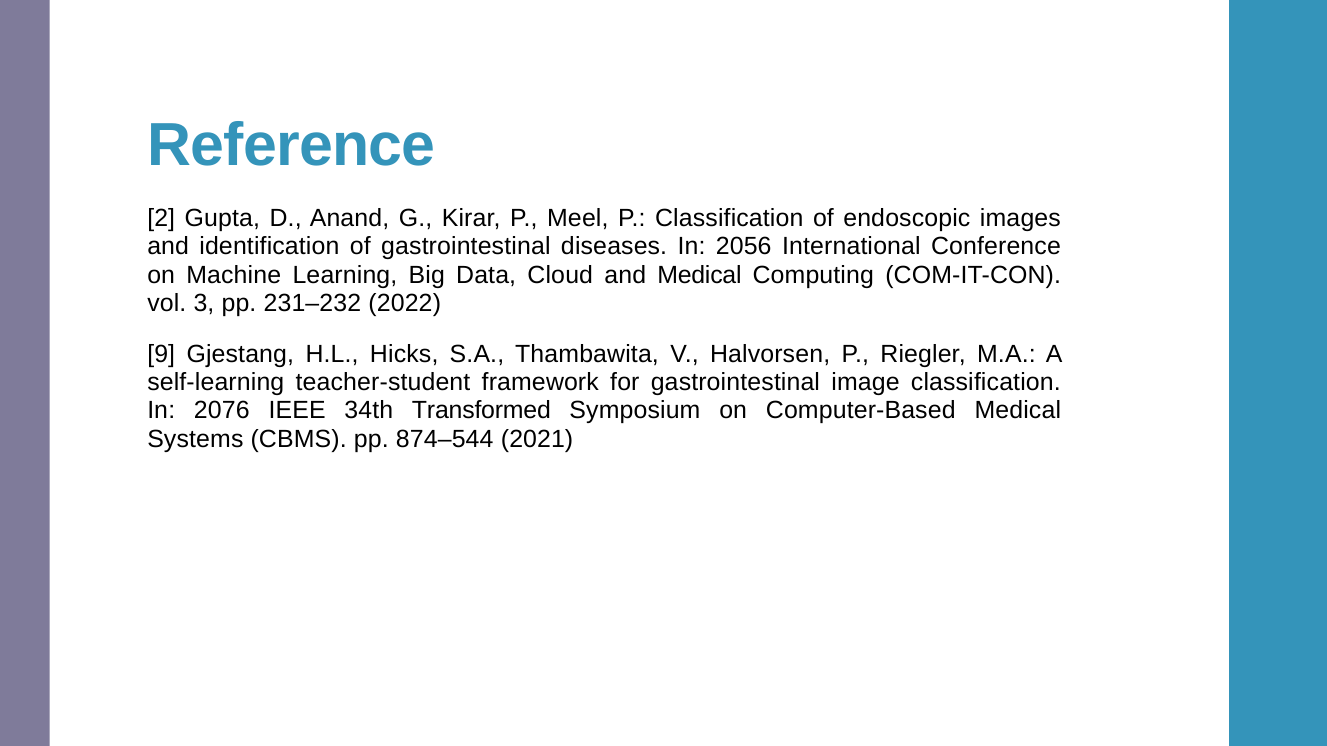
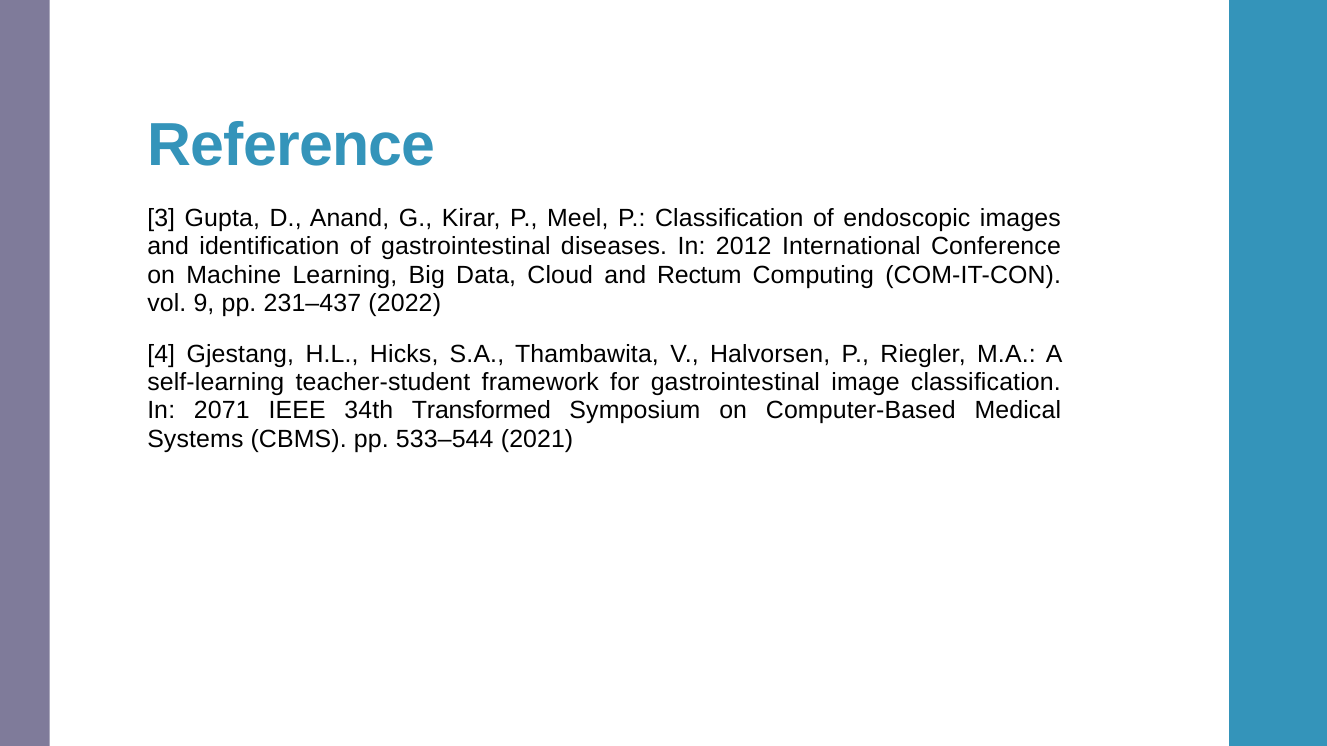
2: 2 -> 3
2056: 2056 -> 2012
and Medical: Medical -> Rectum
3: 3 -> 9
231–232: 231–232 -> 231–437
9: 9 -> 4
2076: 2076 -> 2071
874–544: 874–544 -> 533–544
